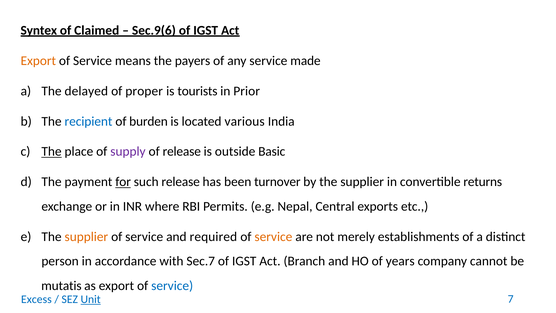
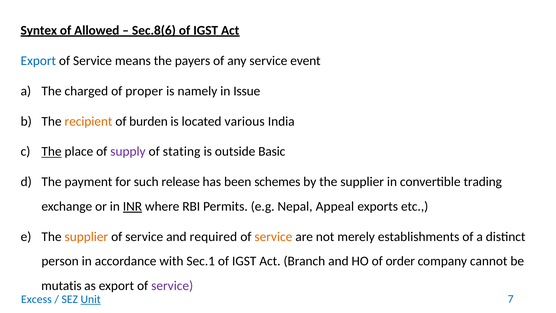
Claimed: Claimed -> Allowed
Sec.9(6: Sec.9(6 -> Sec.8(6
Export at (38, 61) colour: orange -> blue
made: made -> event
delayed: delayed -> charged
tourists: tourists -> namely
Prior: Prior -> Issue
recipient colour: blue -> orange
of release: release -> stating
for underline: present -> none
turnover: turnover -> schemes
returns: returns -> trading
INR underline: none -> present
Central: Central -> Appeal
Sec.7: Sec.7 -> Sec.1
years: years -> order
service at (172, 286) colour: blue -> purple
